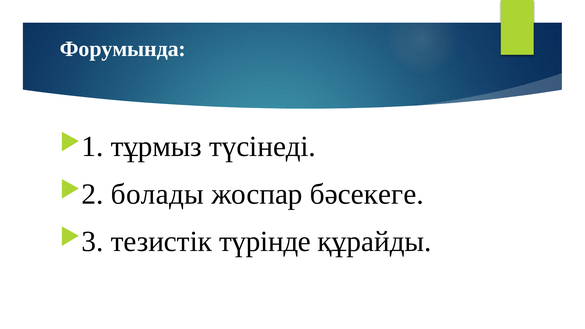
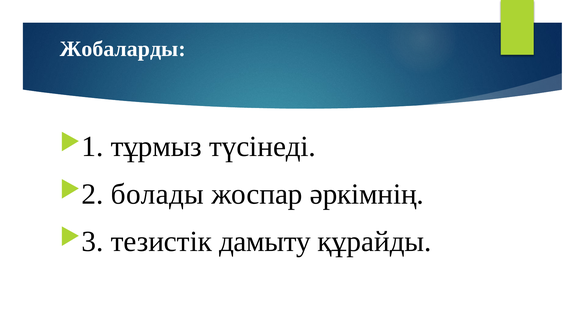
Форумында: Форумында -> Жобаларды
бәсекеге: бәсекеге -> әркімнің
түрінде: түрінде -> дамыту
